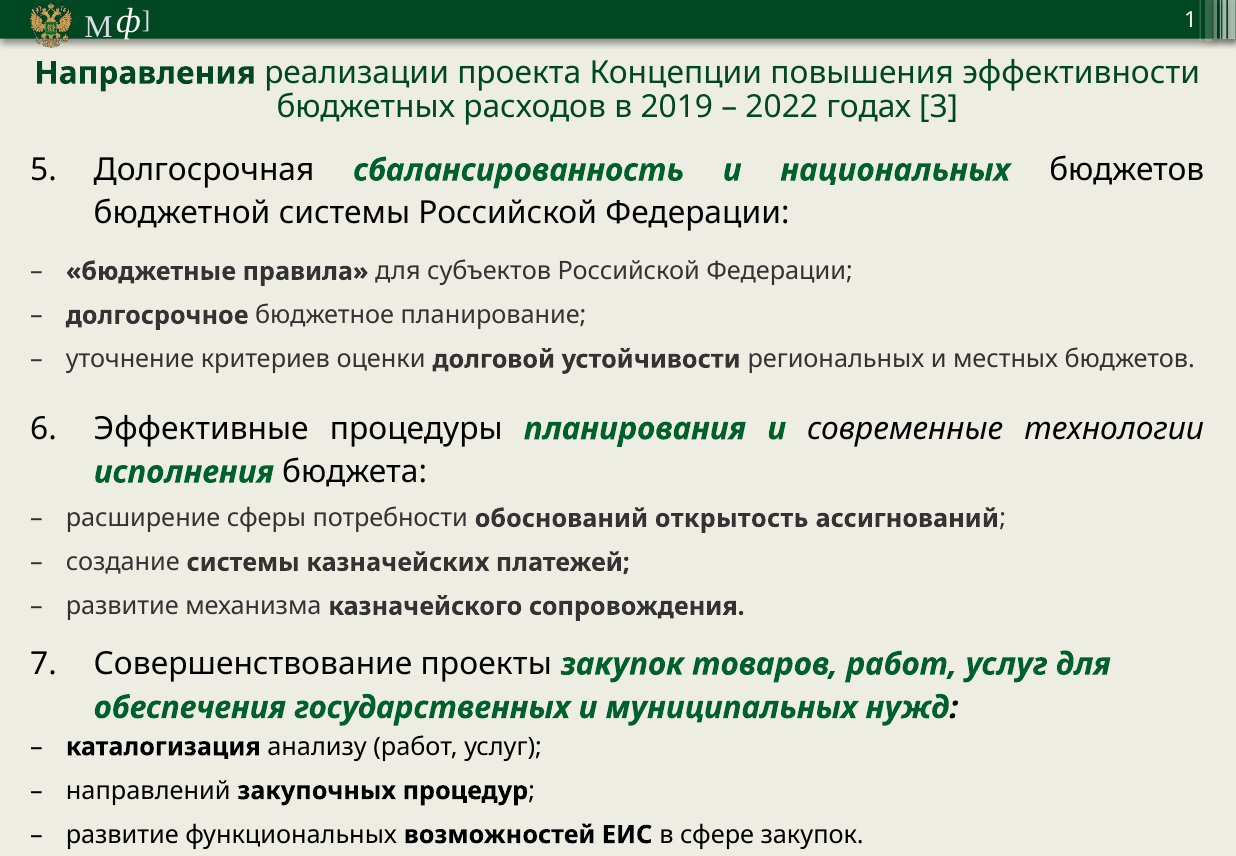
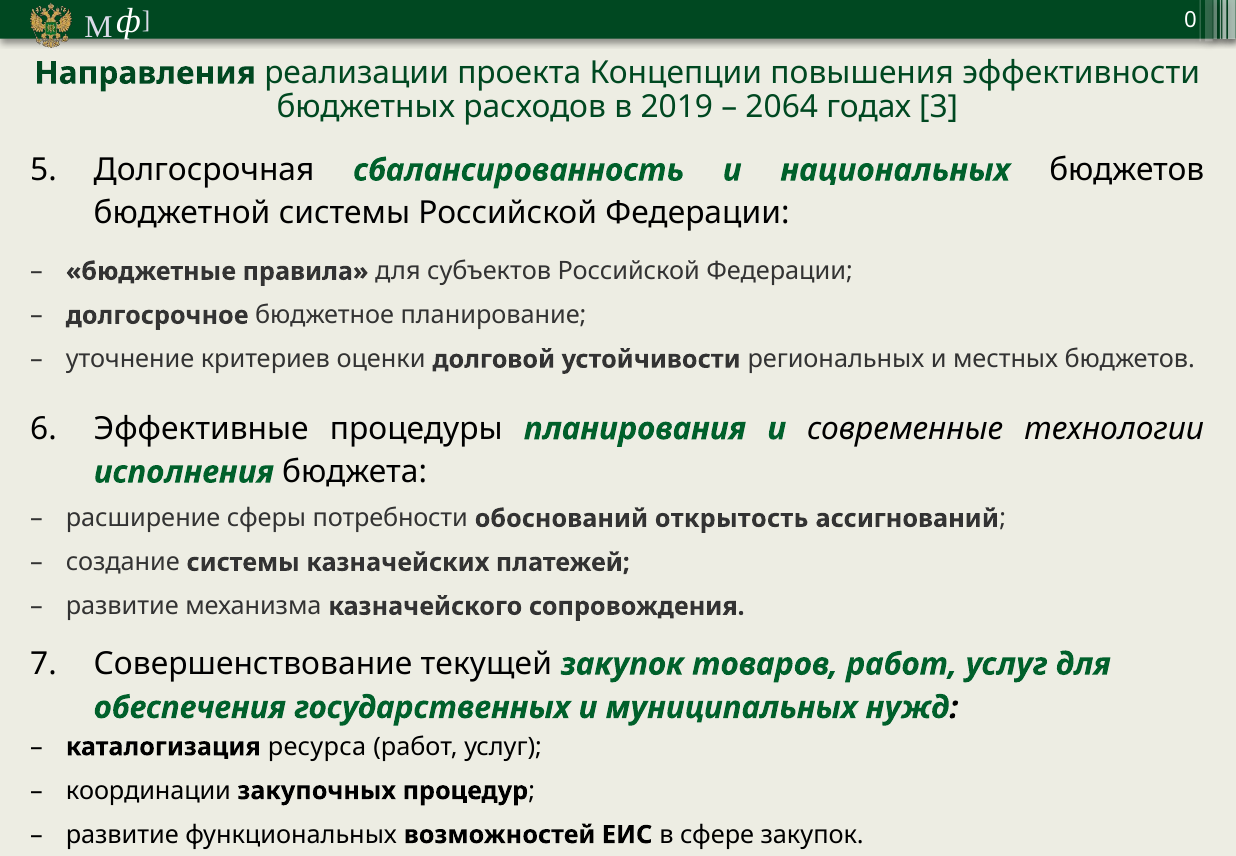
1: 1 -> 0
2022: 2022 -> 2064
проекты: проекты -> текущей
анализу: анализу -> ресурса
направлений: направлений -> координации
